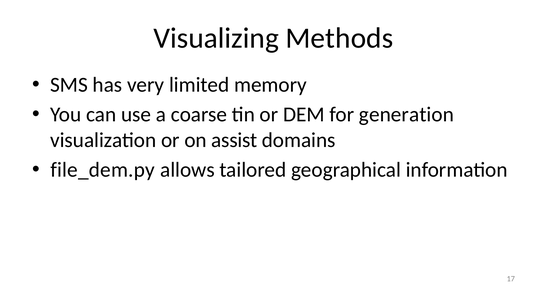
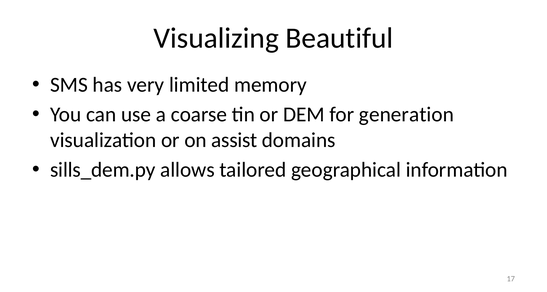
Methods: Methods -> Beautiful
file_dem.py: file_dem.py -> sills_dem.py
